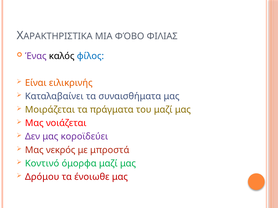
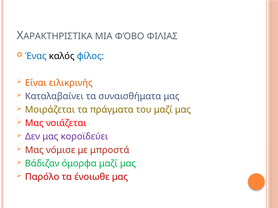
Ένας colour: purple -> blue
νεκρός: νεκρός -> νόμισε
Κοντινό: Κοντινό -> Βάδιζαν
Δρόμου: Δρόμου -> Παρόλο
